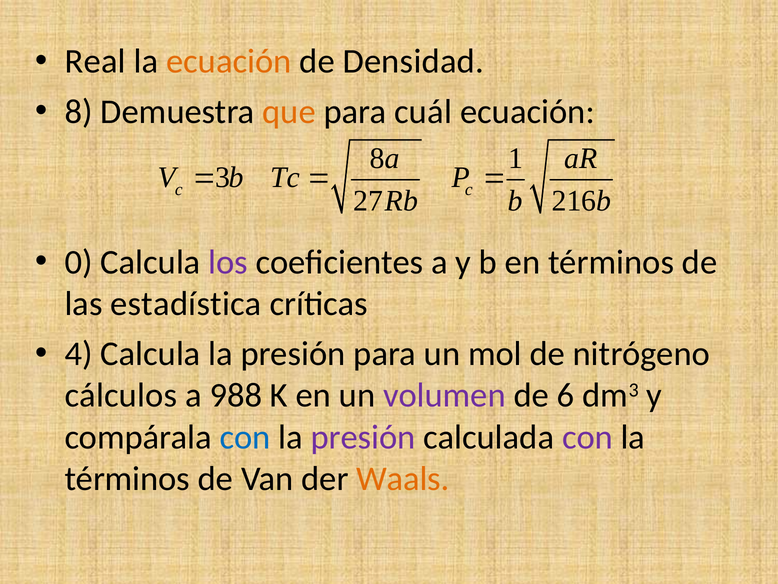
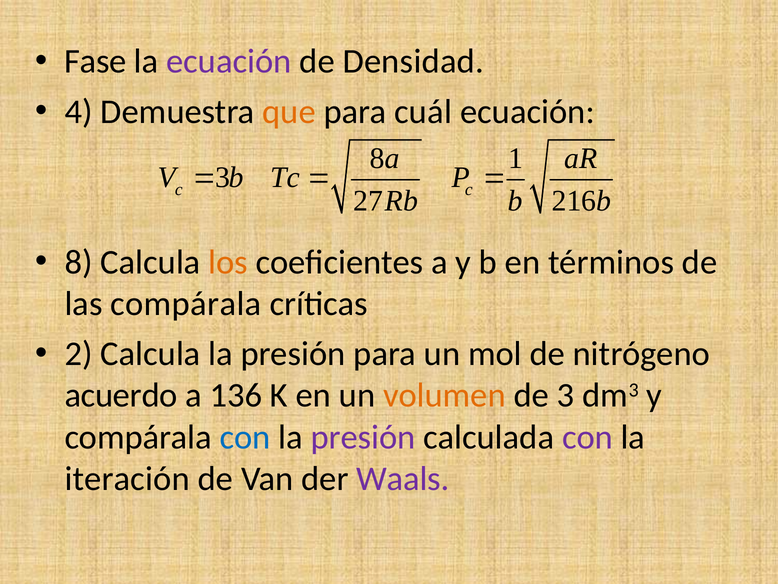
Real: Real -> Fase
ecuación at (229, 61) colour: orange -> purple
8 at (79, 112): 8 -> 4
0 at (79, 262): 0 -> 8
los colour: purple -> orange
las estadística: estadística -> compárala
4: 4 -> 2
cálculos: cálculos -> acuerdo
988: 988 -> 136
volumen colour: purple -> orange
de 6: 6 -> 3
términos at (127, 478): términos -> iteración
Waals colour: orange -> purple
